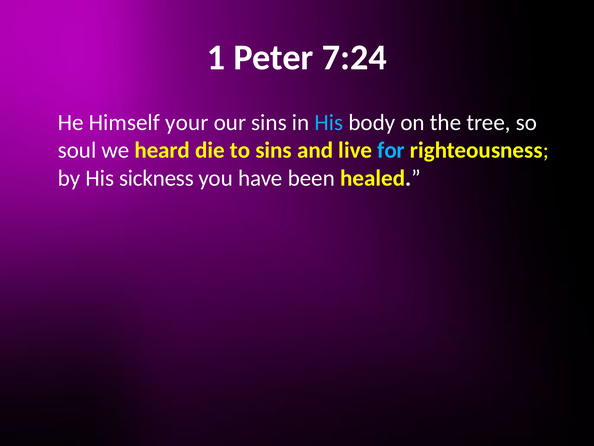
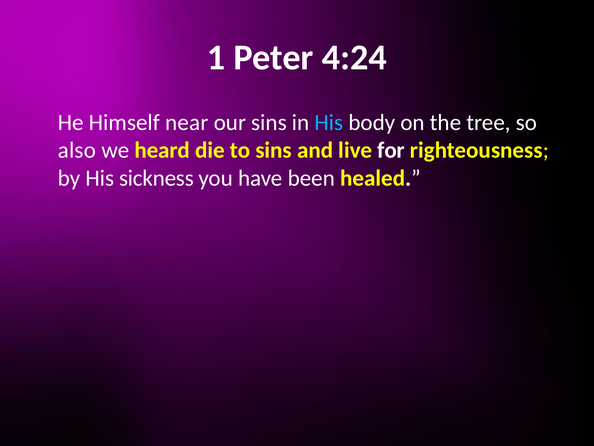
7:24: 7:24 -> 4:24
your: your -> near
soul: soul -> also
for colour: light blue -> white
